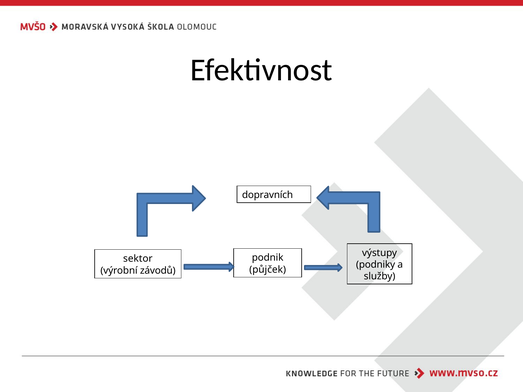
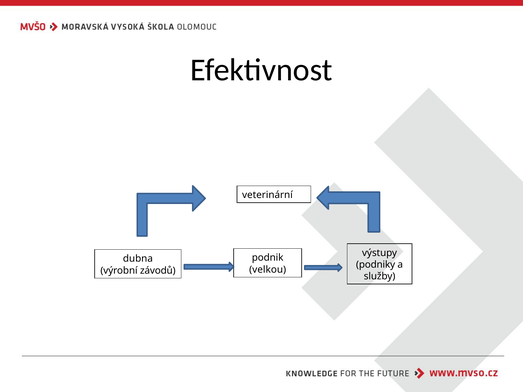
dopravních: dopravních -> veterinární
sektor: sektor -> dubna
půjček: půjček -> velkou
